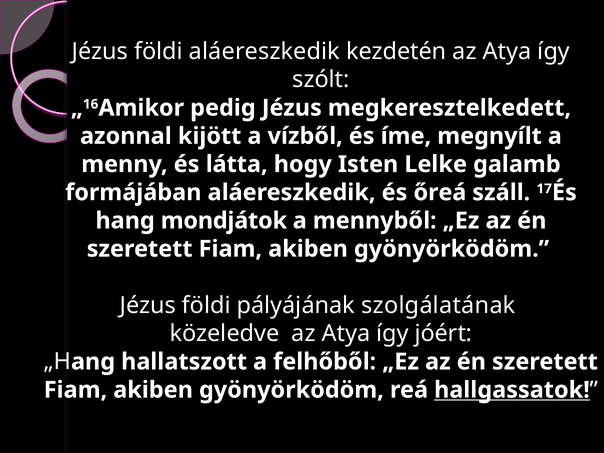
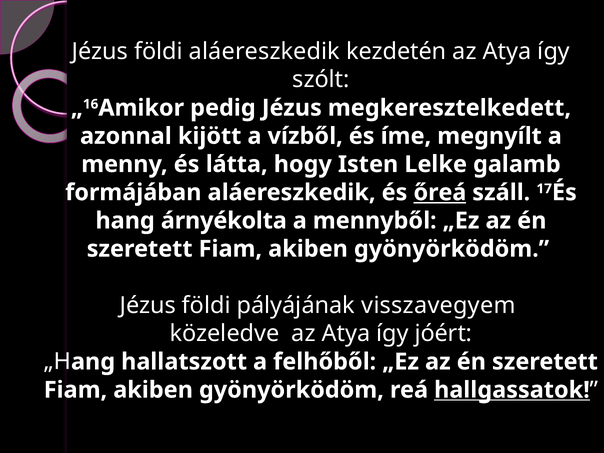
őreá underline: none -> present
mondjátok: mondjátok -> árnyékolta
szolgálatának: szolgálatának -> visszavegyem
